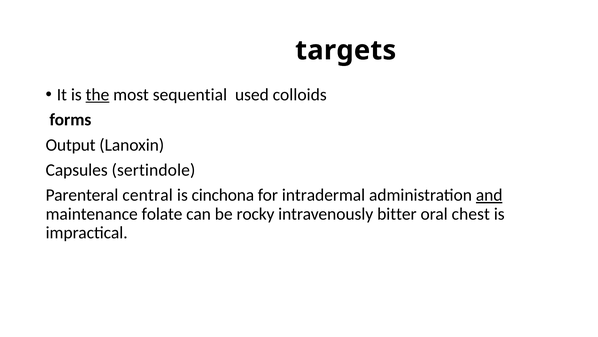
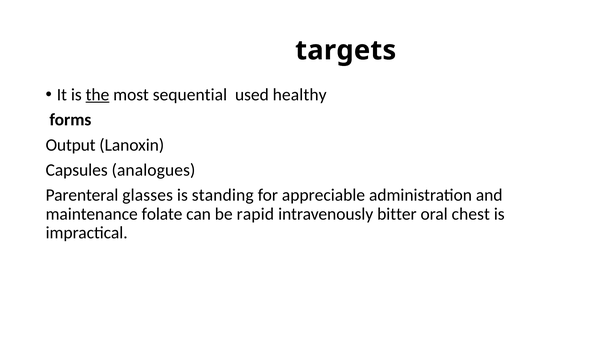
colloids: colloids -> healthy
sertindole: sertindole -> analogues
central: central -> glasses
cinchona: cinchona -> standing
intradermal: intradermal -> appreciable
and underline: present -> none
rocky: rocky -> rapid
